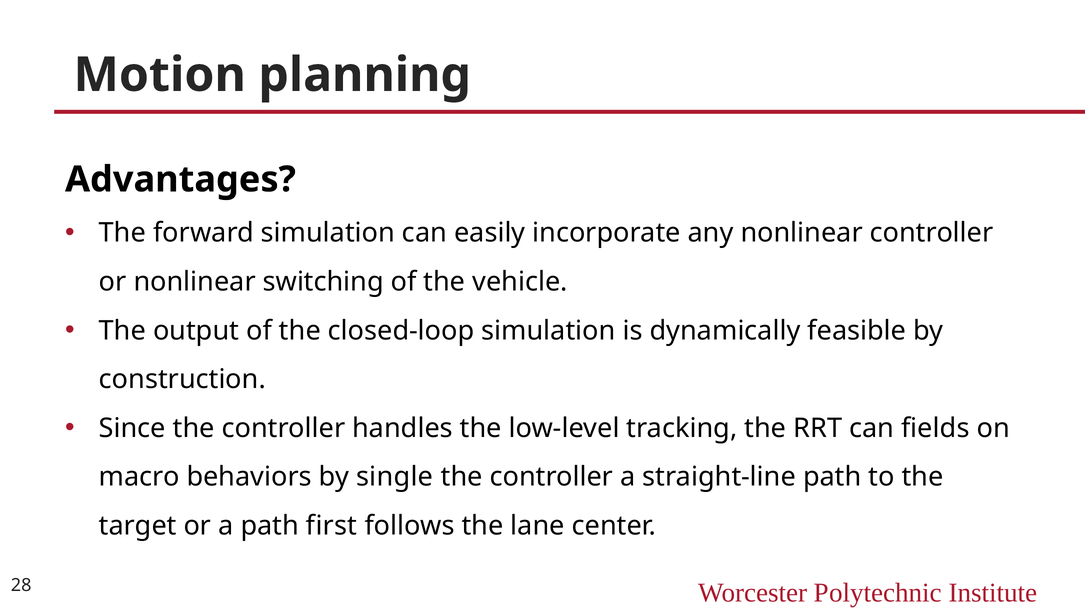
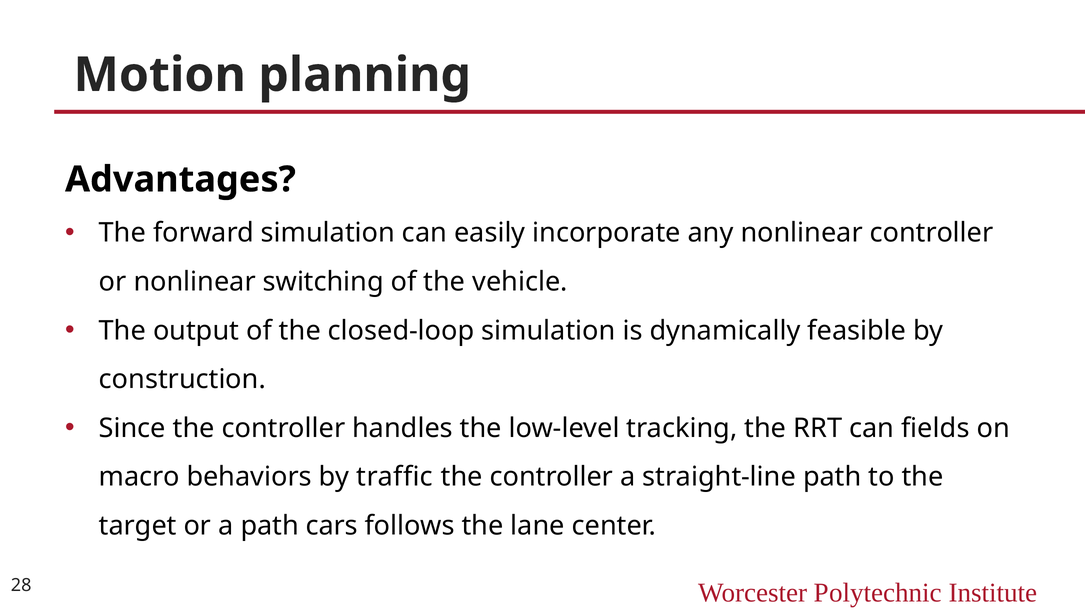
single: single -> traffic
first: first -> cars
